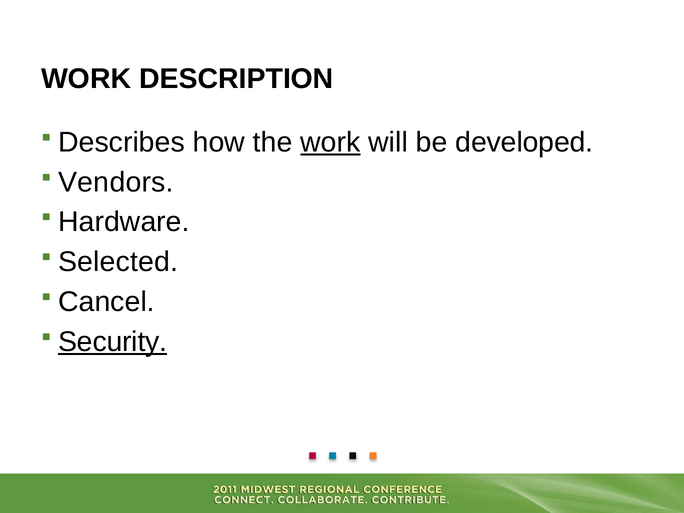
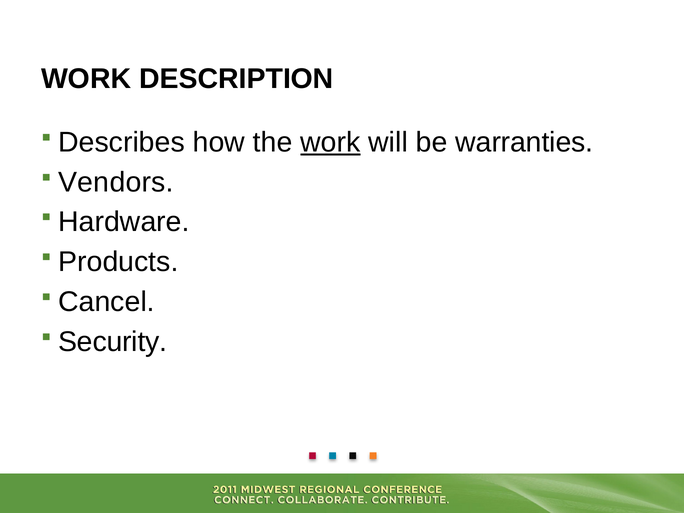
developed: developed -> warranties
Selected: Selected -> Products
Security underline: present -> none
